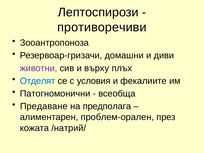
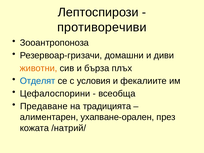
животни colour: purple -> orange
върху: върху -> бърза
Патогномонични: Патогномонични -> Цефалоспорини
предполага: предполага -> традицията
проблем-орален: проблем-орален -> ухапване-орален
